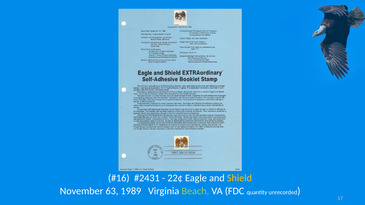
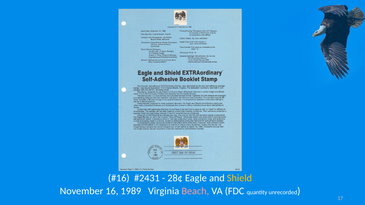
22¢: 22¢ -> 28¢
63: 63 -> 16
Beach colour: light green -> pink
